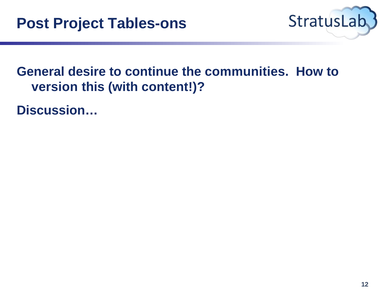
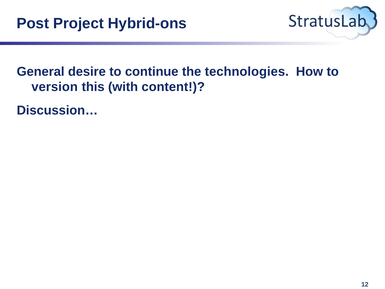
Tables-ons: Tables-ons -> Hybrid-ons
communities: communities -> technologies
